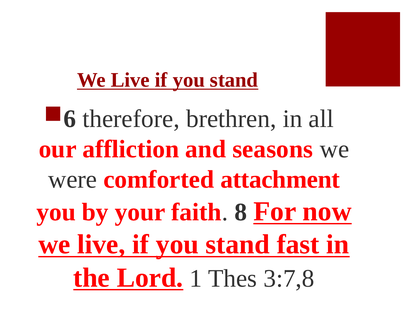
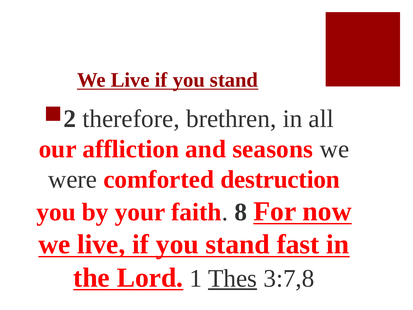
6: 6 -> 2
attachment: attachment -> destruction
Thes underline: none -> present
